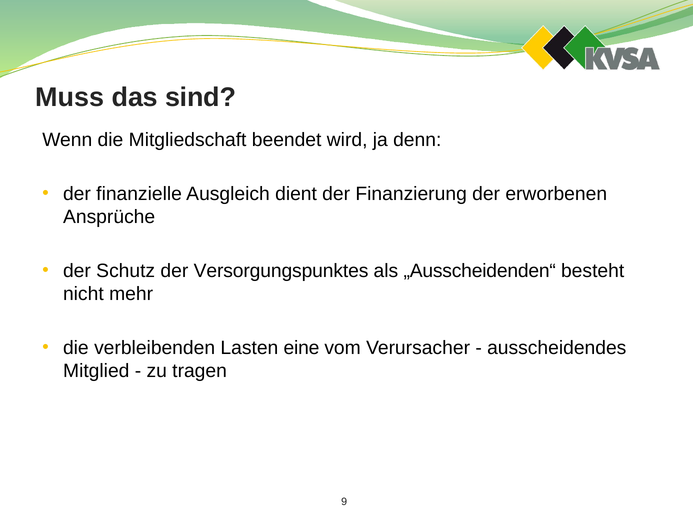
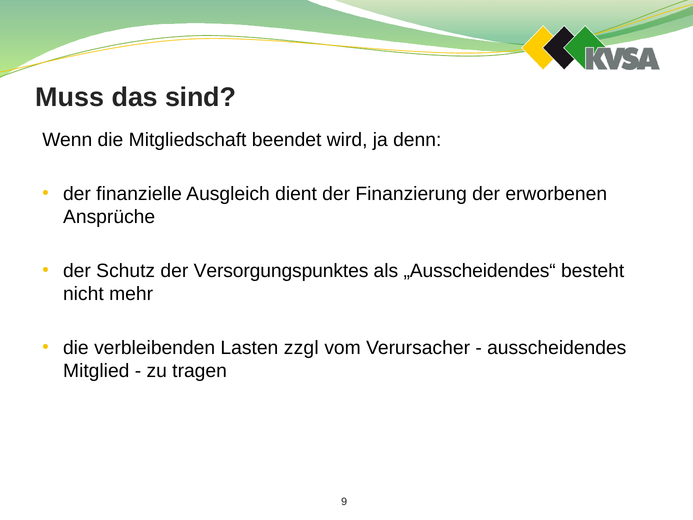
„Ausscheidenden“: „Ausscheidenden“ -> „Ausscheidendes“
eine: eine -> zzgl
